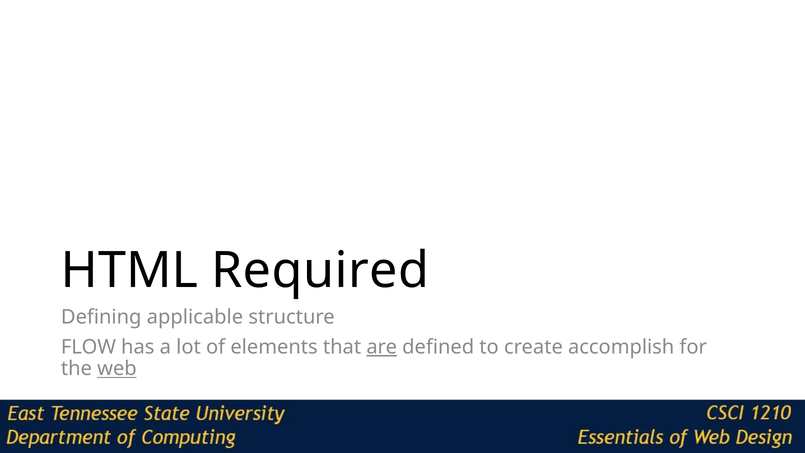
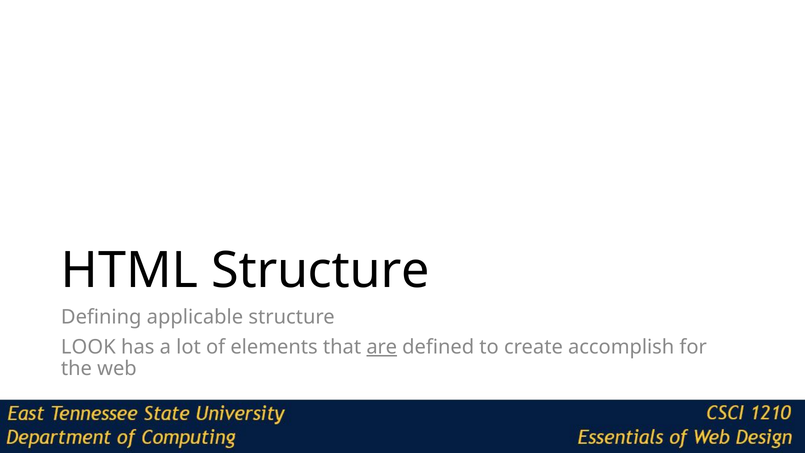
HTML Required: Required -> Structure
FLOW: FLOW -> LOOK
web underline: present -> none
